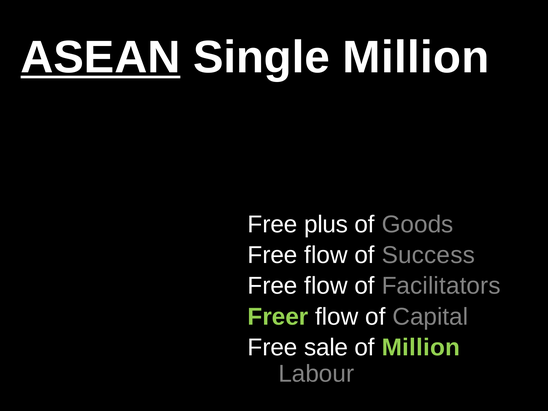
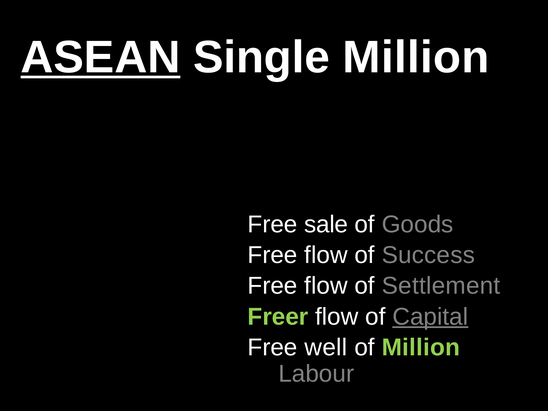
plus: plus -> sale
Facilitators: Facilitators -> Settlement
Capital underline: none -> present
sale: sale -> well
